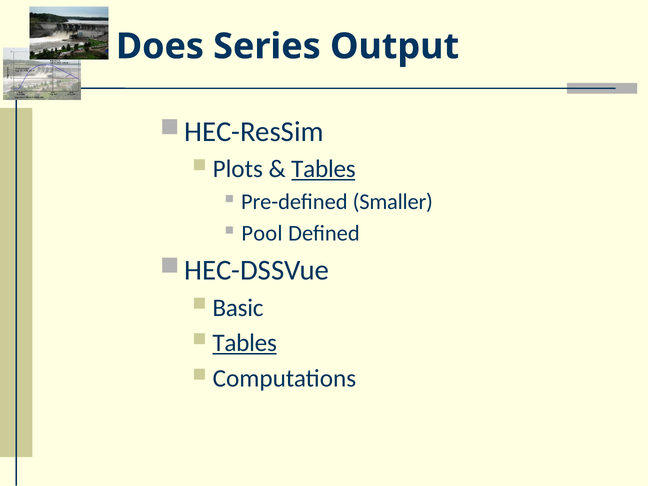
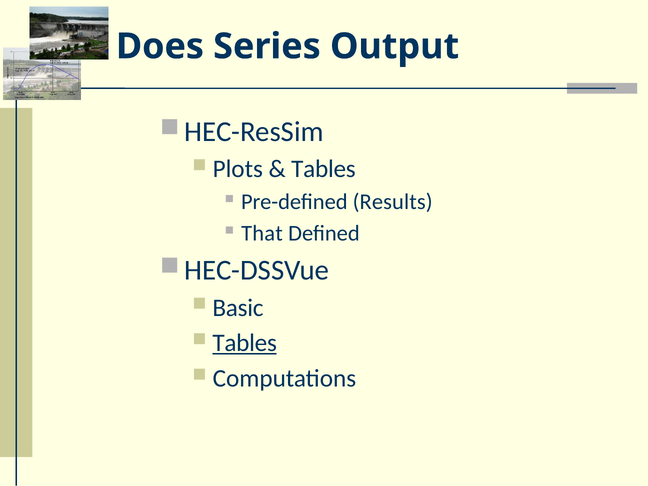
Tables at (323, 169) underline: present -> none
Smaller: Smaller -> Results
Pool: Pool -> That
